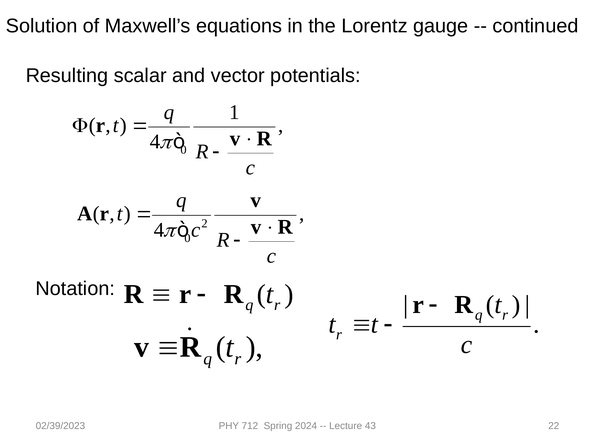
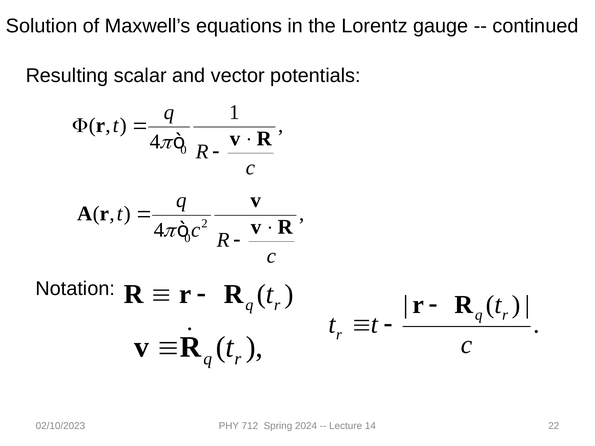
02/39/2023: 02/39/2023 -> 02/10/2023
43: 43 -> 14
